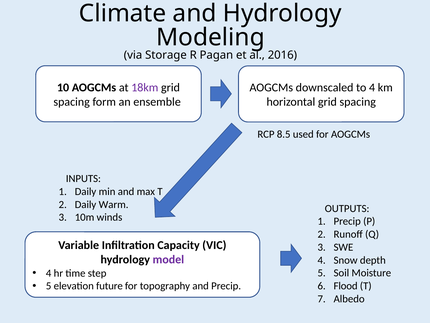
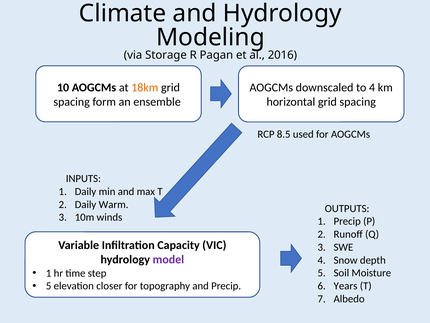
18km colour: purple -> orange
4 at (49, 273): 4 -> 1
future: future -> closer
Flood: Flood -> Years
